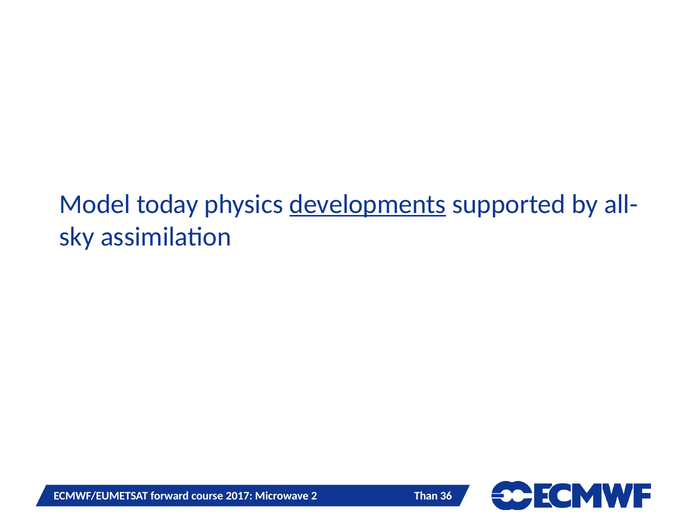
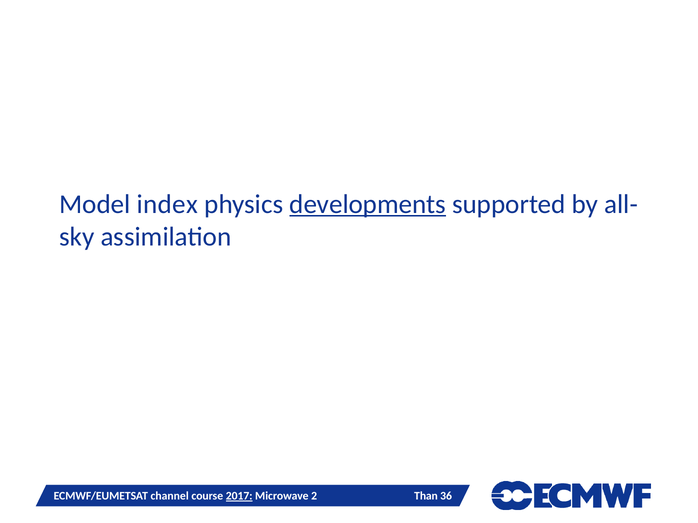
today: today -> index
forward: forward -> channel
2017 underline: none -> present
